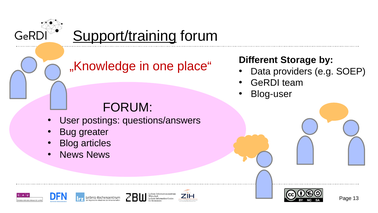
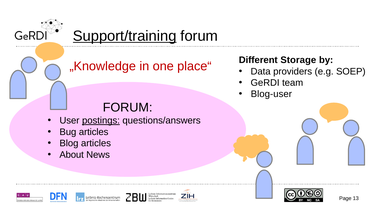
postings underline: none -> present
Bug greater: greater -> articles
News at (72, 154): News -> About
